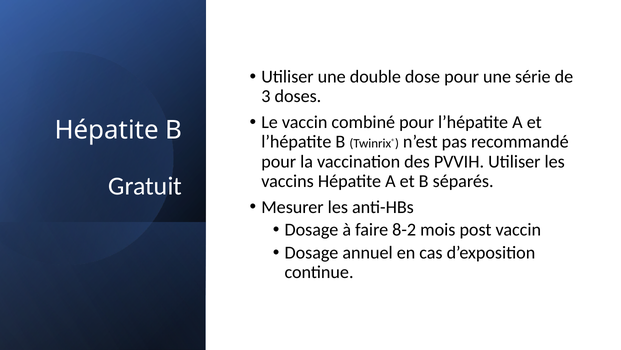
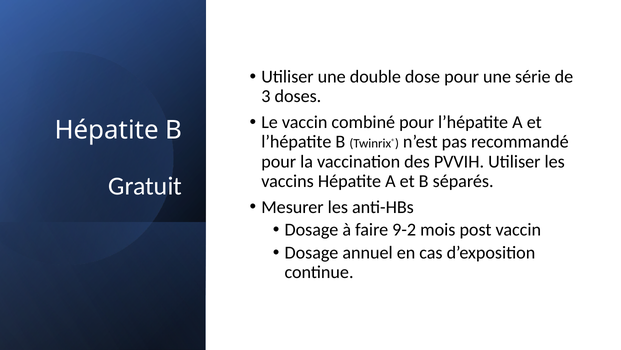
8-2: 8-2 -> 9-2
